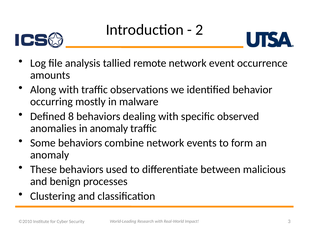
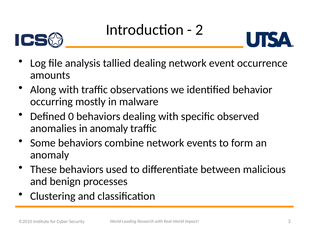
tallied remote: remote -> dealing
8: 8 -> 0
